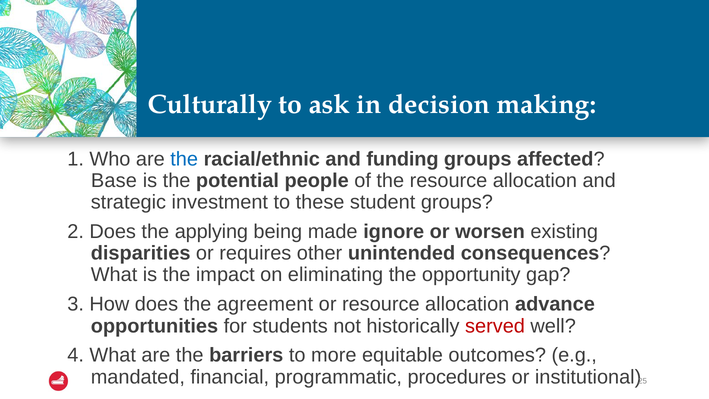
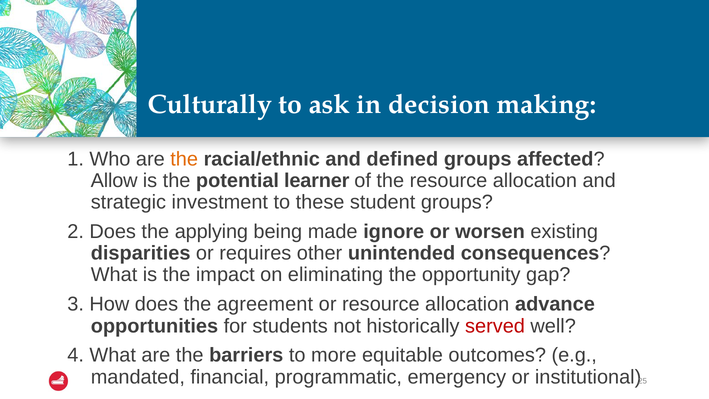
the at (184, 159) colour: blue -> orange
funding: funding -> defined
Base: Base -> Allow
people: people -> learner
procedures: procedures -> emergency
